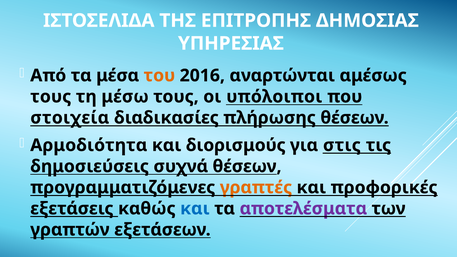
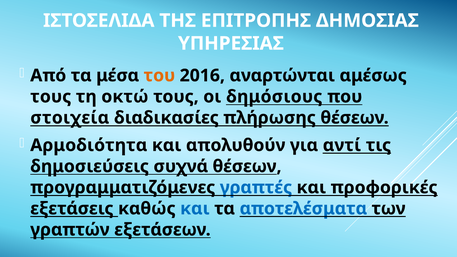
μέσω: μέσω -> οκτώ
υπόλοιποι: υπόλοιποι -> δημόσιους
διορισμούς: διορισμούς -> απολυθούν
στις: στις -> αντί
γραπτές colour: orange -> blue
αποτελέσματα colour: purple -> blue
